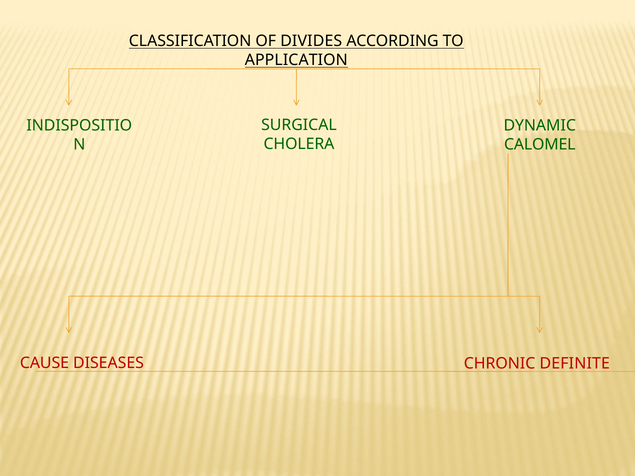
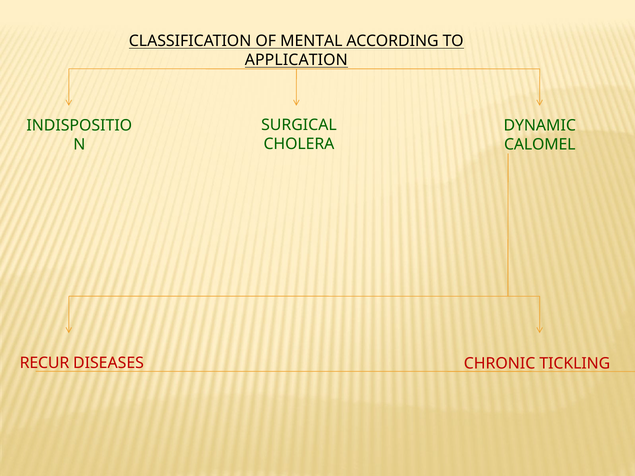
DIVIDES: DIVIDES -> MENTAL
CAUSE: CAUSE -> RECUR
DEFINITE: DEFINITE -> TICKLING
